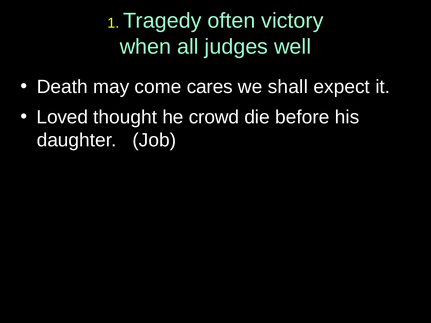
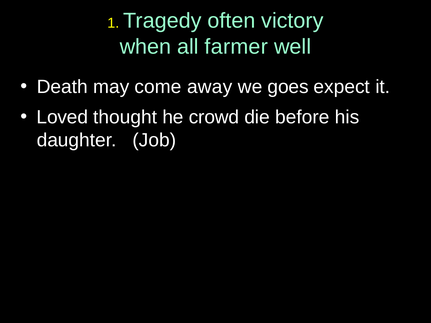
judges: judges -> farmer
cares: cares -> away
shall: shall -> goes
